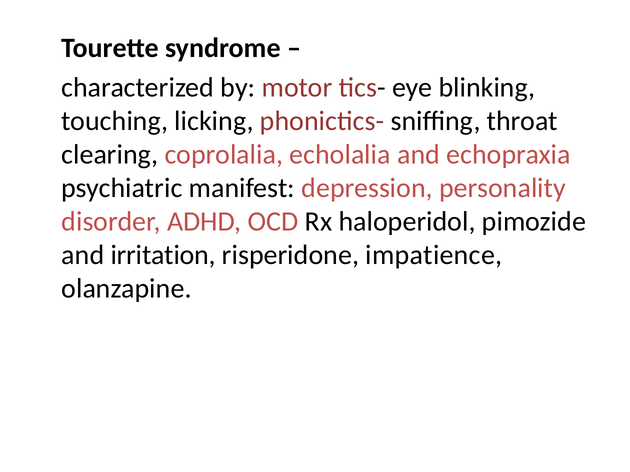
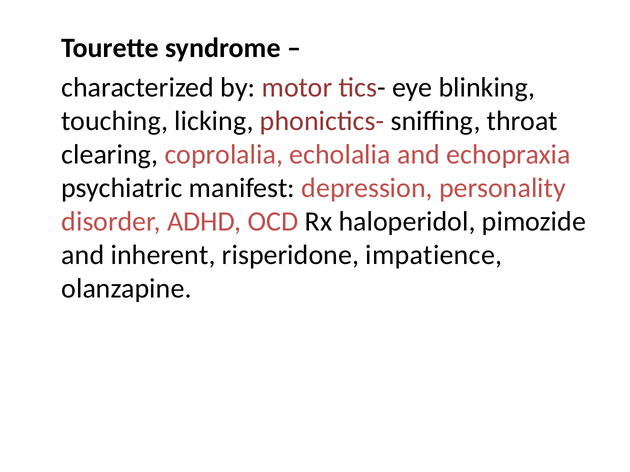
irritation: irritation -> inherent
